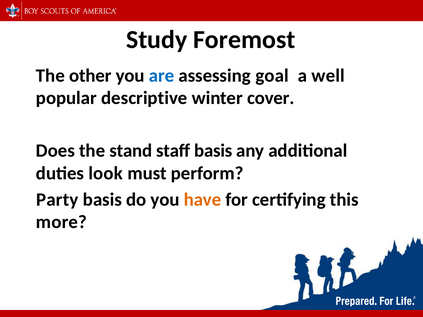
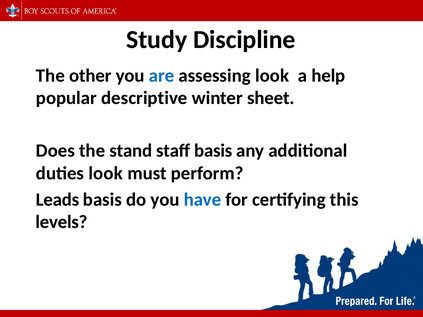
Foremost: Foremost -> Discipline
assessing goal: goal -> look
well: well -> help
cover: cover -> sheet
Party: Party -> Leads
have colour: orange -> blue
more: more -> levels
